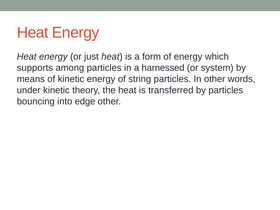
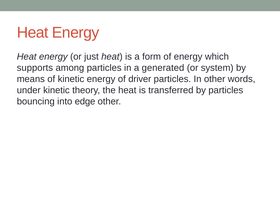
harnessed: harnessed -> generated
string: string -> driver
